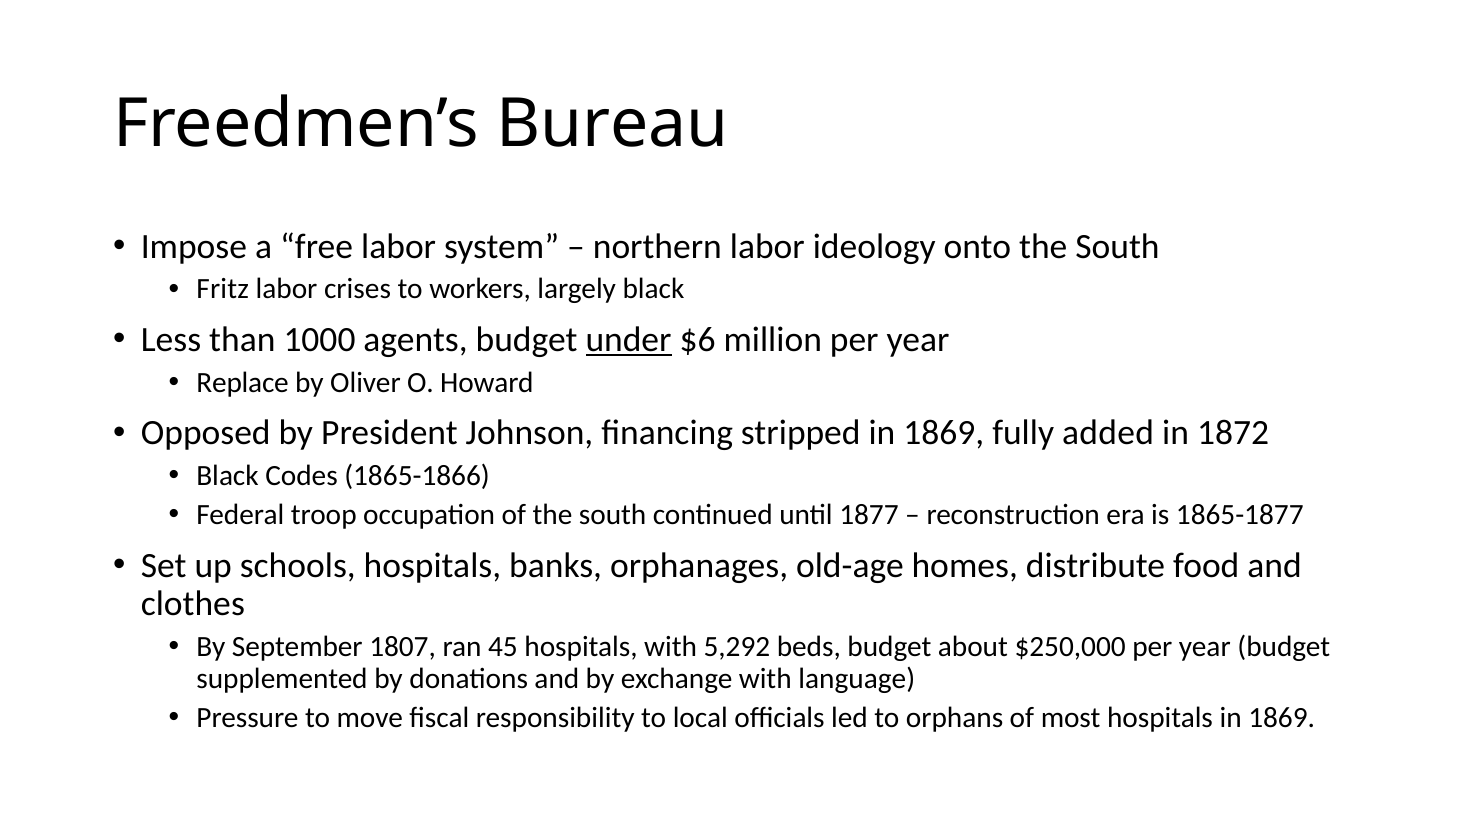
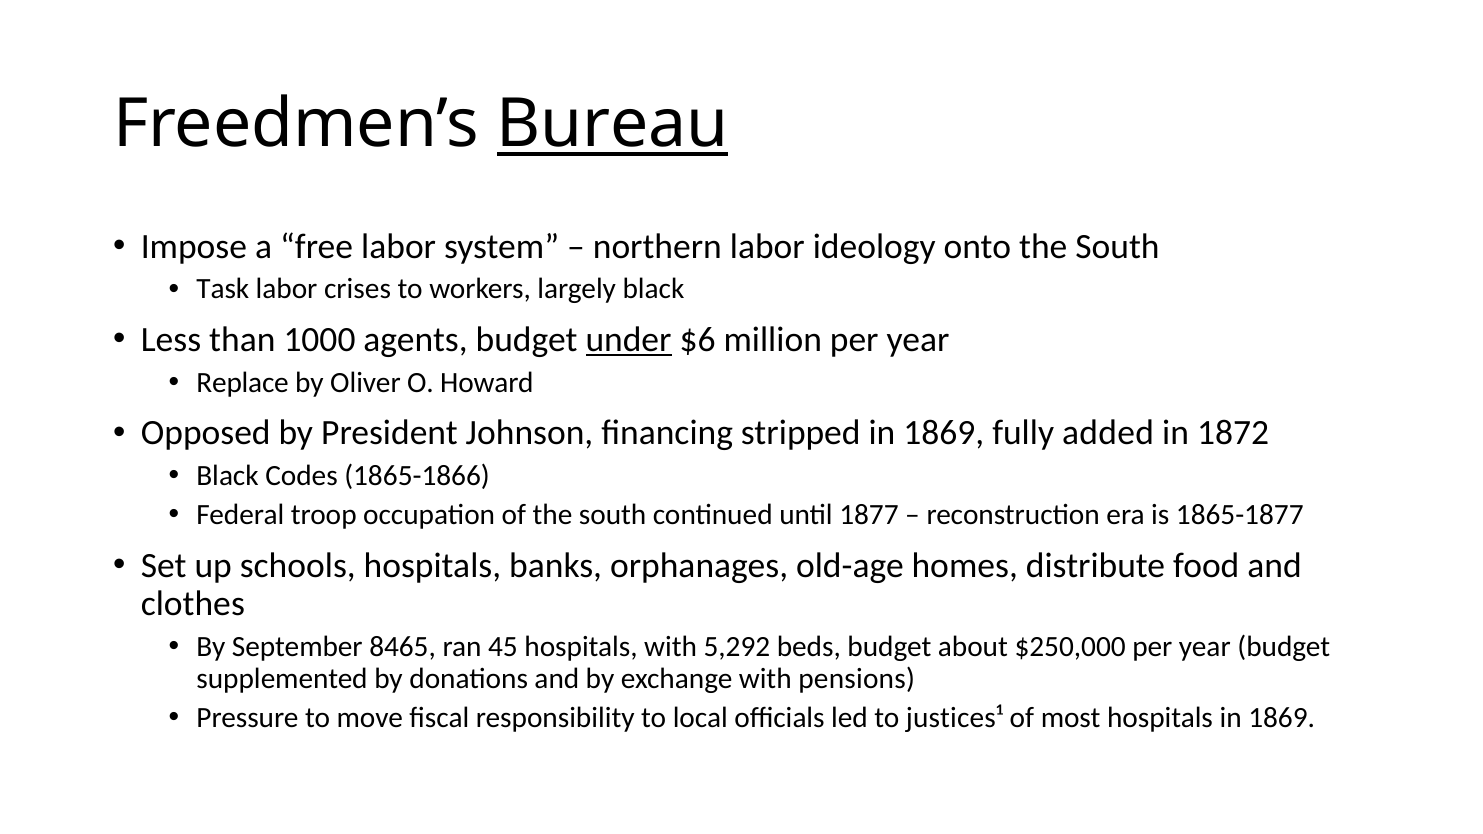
Bureau underline: none -> present
Fritz: Fritz -> Task
1807: 1807 -> 8465
language: language -> pensions
orphans: orphans -> justices¹
